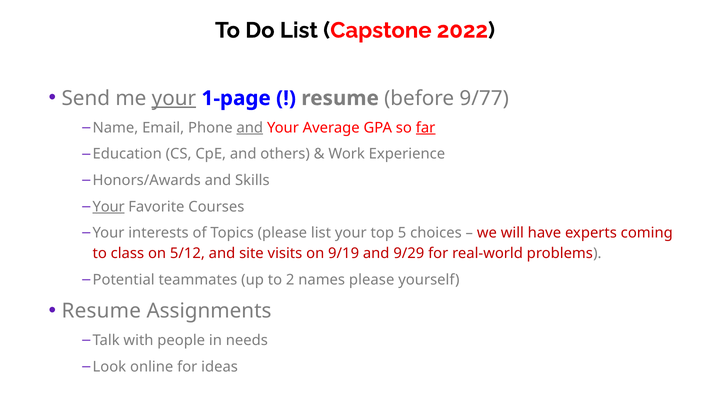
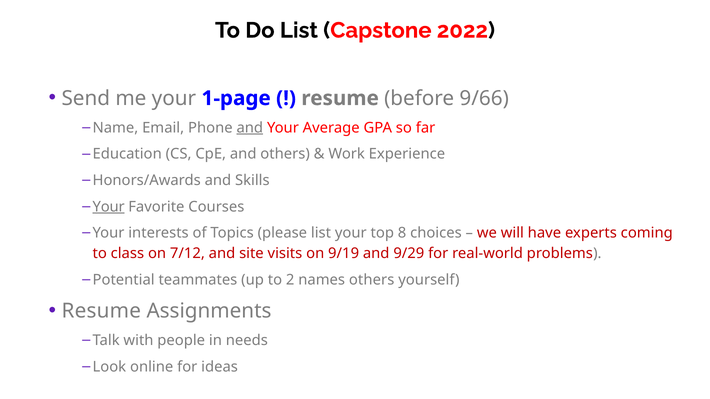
your at (174, 98) underline: present -> none
9/77: 9/77 -> 9/66
far underline: present -> none
5: 5 -> 8
5/12: 5/12 -> 7/12
names please: please -> others
